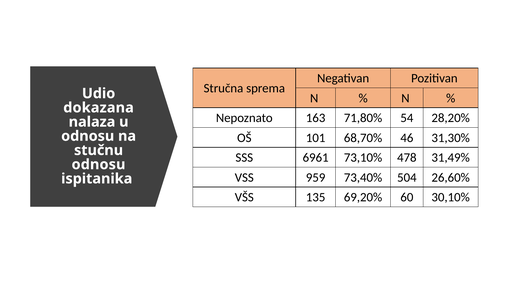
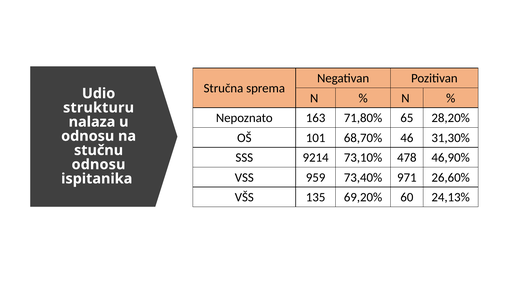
dokazana: dokazana -> strukturu
54: 54 -> 65
6961: 6961 -> 9214
31,49%: 31,49% -> 46,90%
504: 504 -> 971
30,10%: 30,10% -> 24,13%
